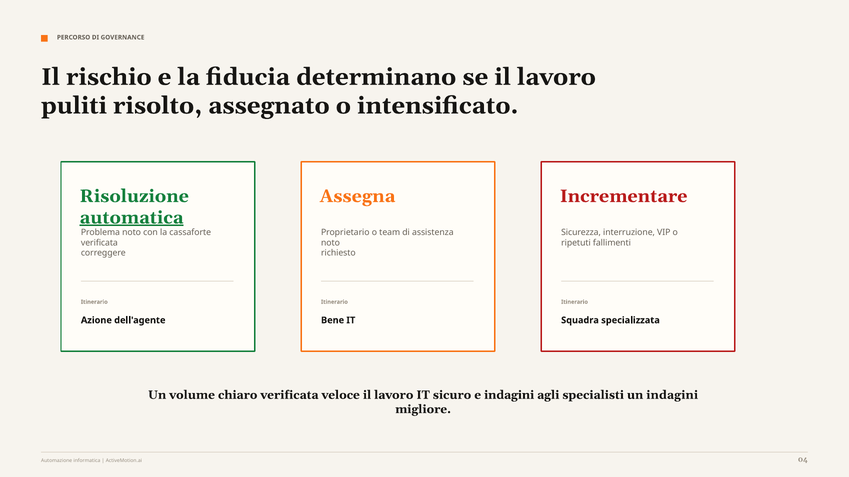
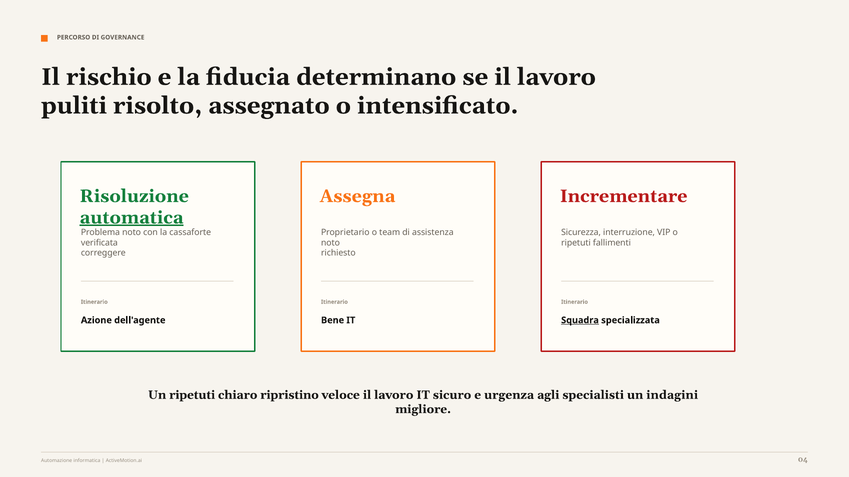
Squadra underline: none -> present
Un volume: volume -> ripetuti
chiaro verificata: verificata -> ripristino
e indagini: indagini -> urgenza
